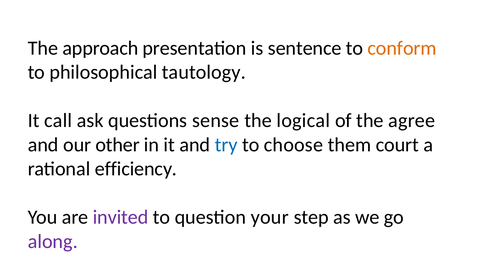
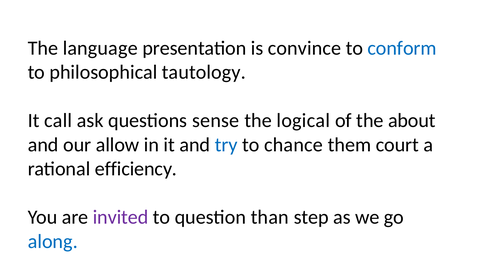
approach: approach -> language
sentence: sentence -> convince
conform colour: orange -> blue
agree: agree -> about
other: other -> allow
choose: choose -> chance
your: your -> than
along colour: purple -> blue
